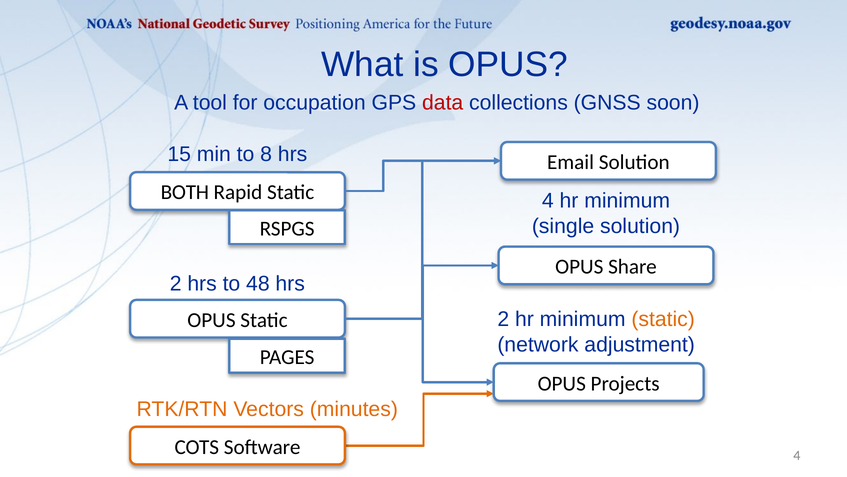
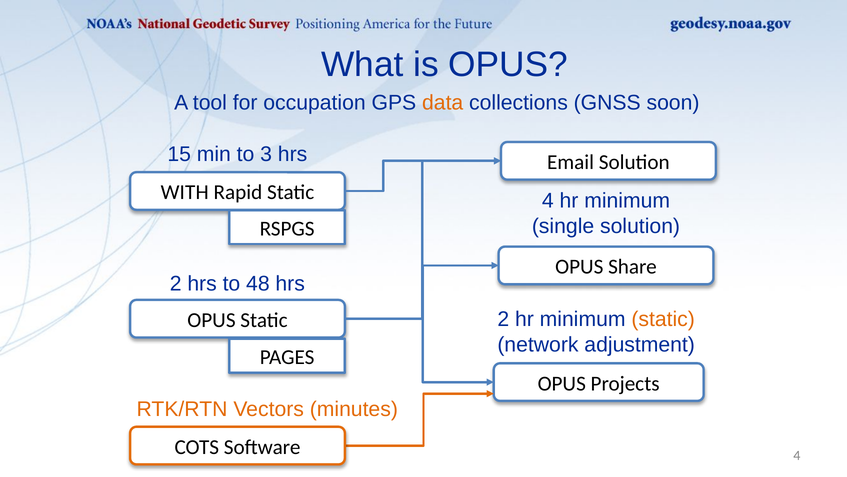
data colour: red -> orange
8: 8 -> 3
BOTH: BOTH -> WITH
